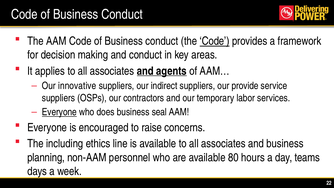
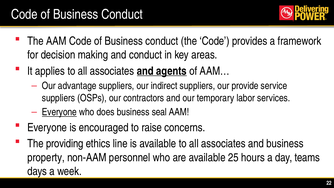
Code at (215, 41) underline: present -> none
innovative: innovative -> advantage
including: including -> providing
planning: planning -> property
80: 80 -> 25
